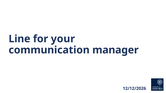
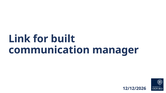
Line: Line -> Link
your: your -> built
